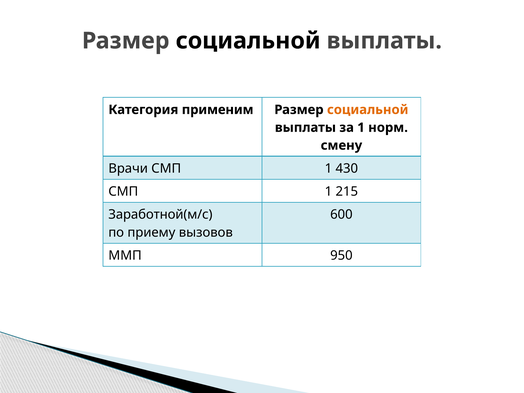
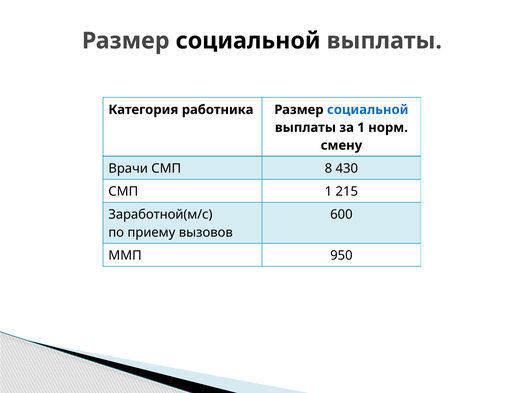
применим: применим -> работника
социальной at (368, 110) colour: orange -> blue
Врачи СМП 1: 1 -> 8
